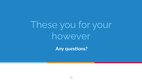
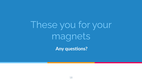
however: however -> magnets
